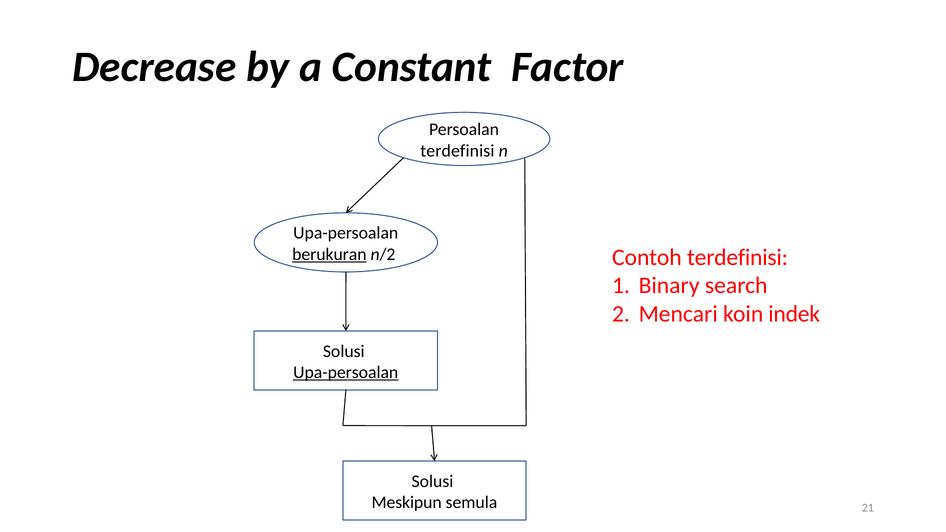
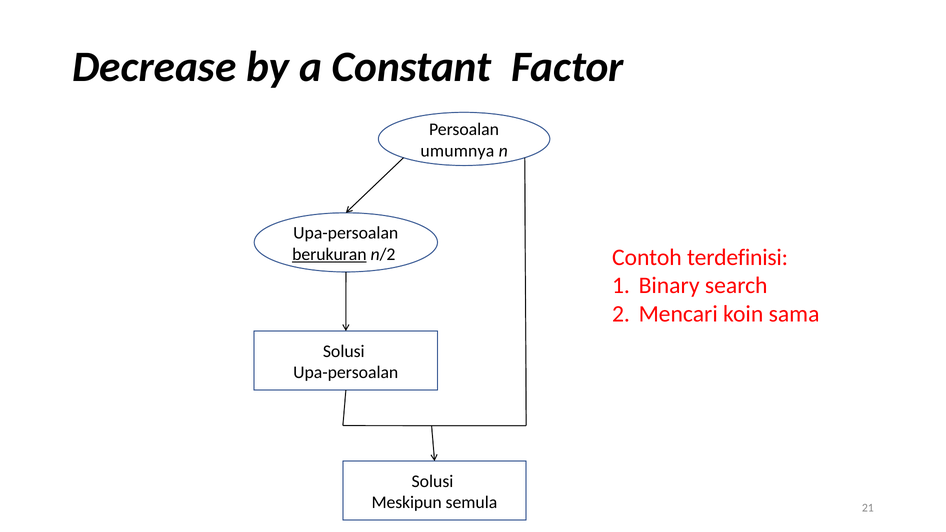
terdefinisi at (457, 151): terdefinisi -> umumnya
indek: indek -> sama
Upa-persoalan at (346, 373) underline: present -> none
